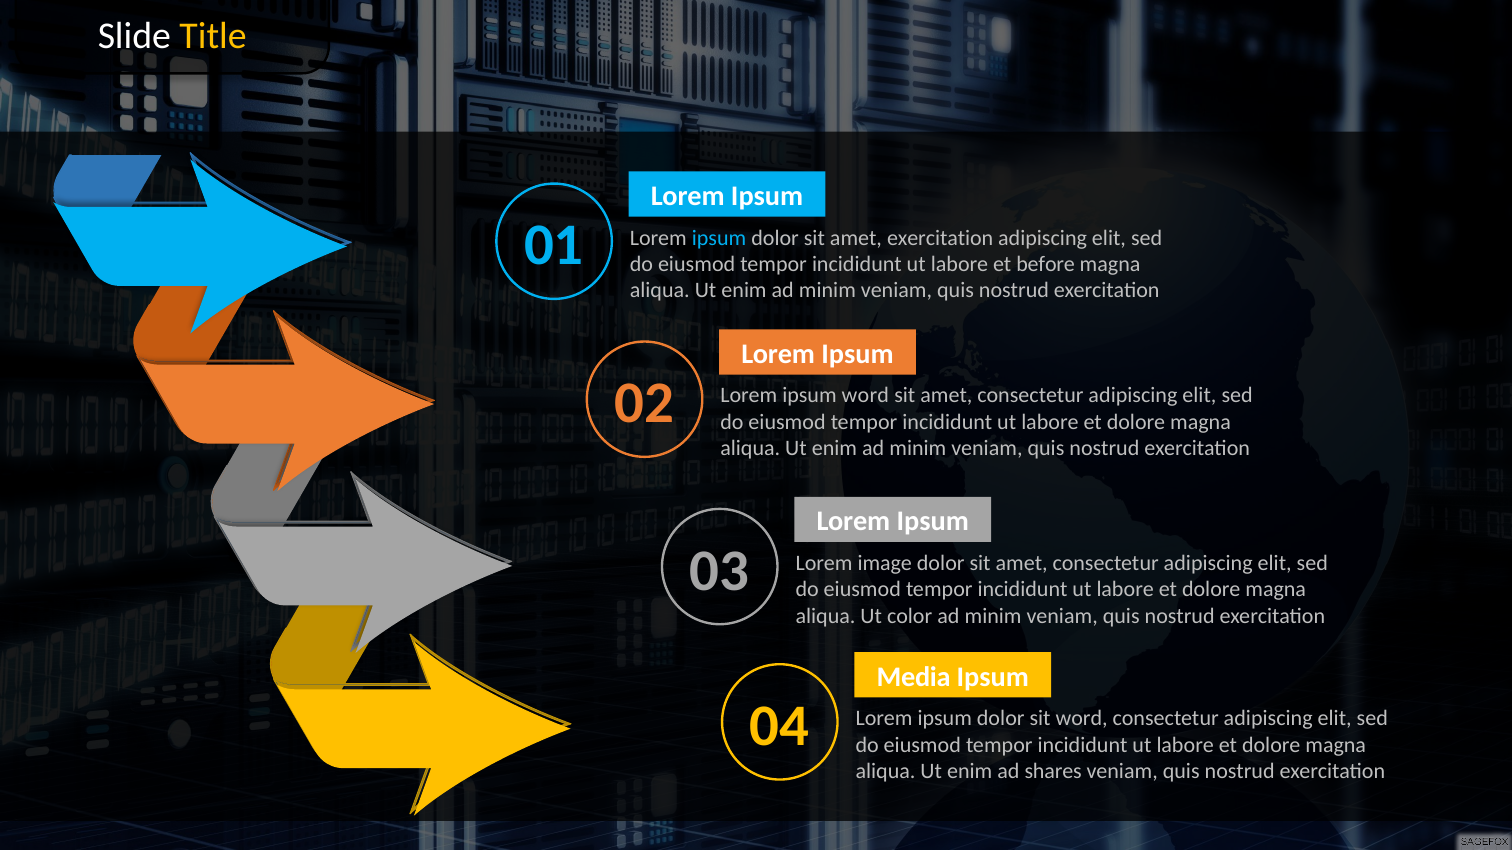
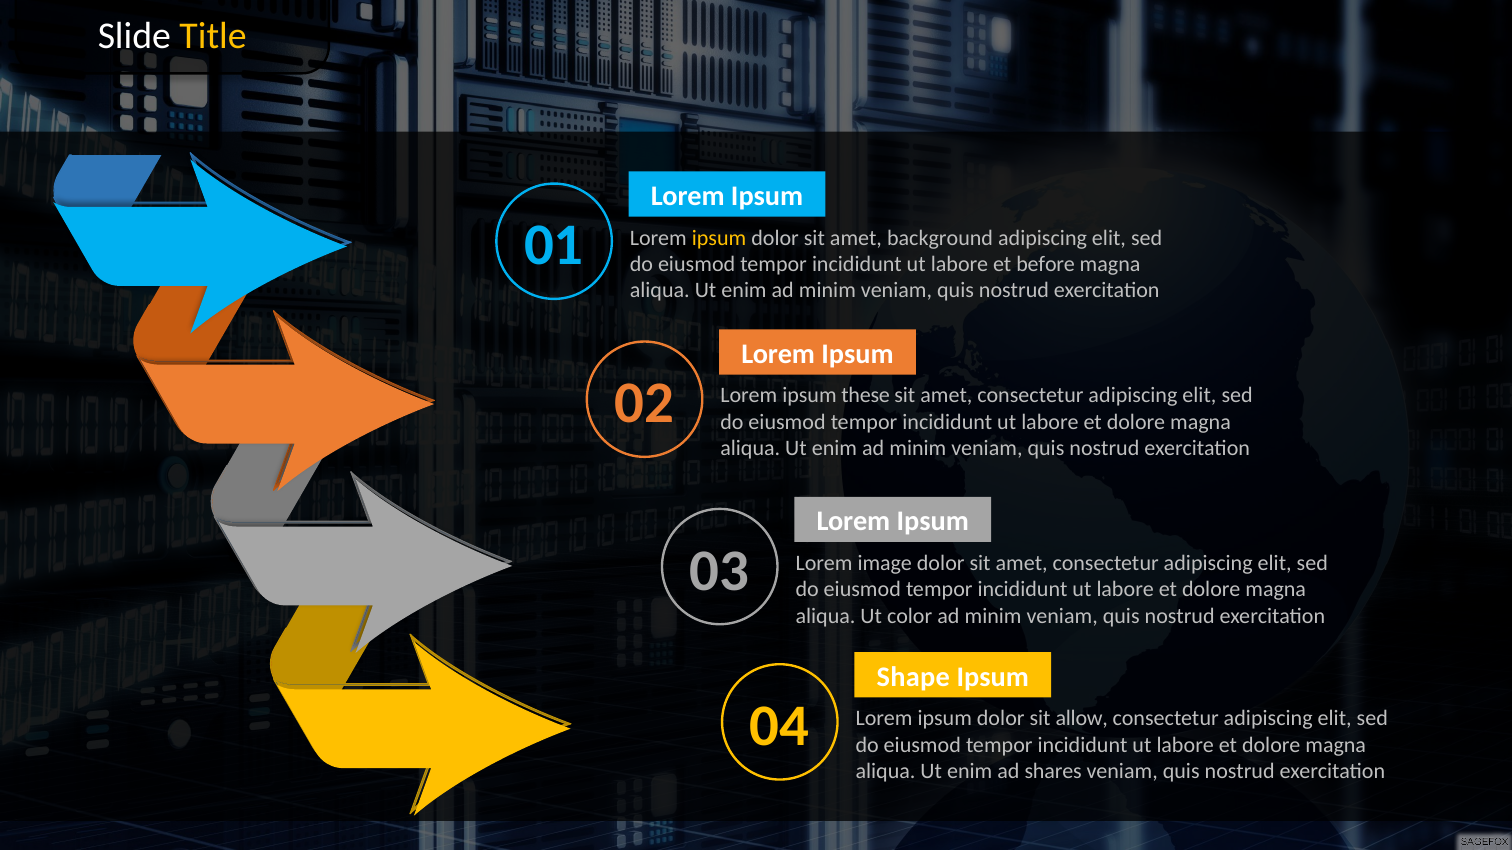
ipsum at (719, 238) colour: light blue -> yellow
amet exercitation: exercitation -> background
ipsum word: word -> these
Media: Media -> Shape
sit word: word -> allow
